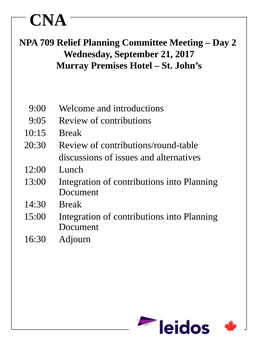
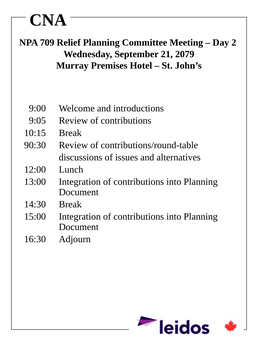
2017: 2017 -> 2079
20:30: 20:30 -> 90:30
